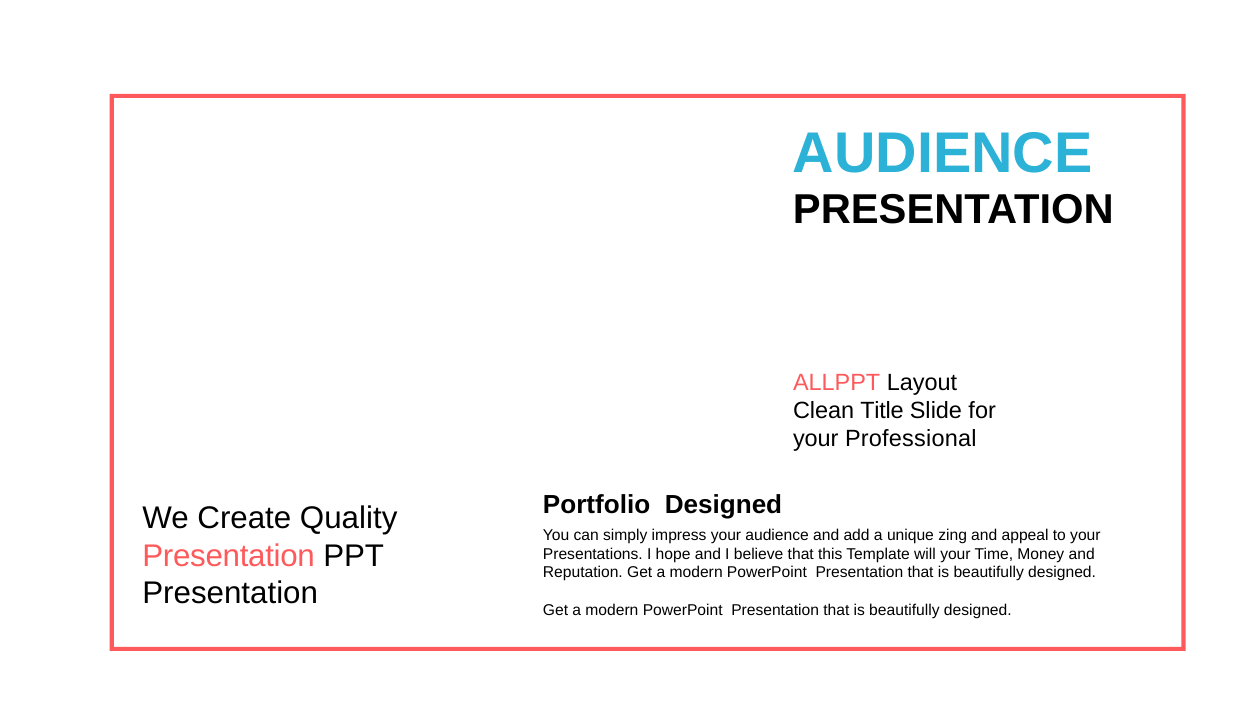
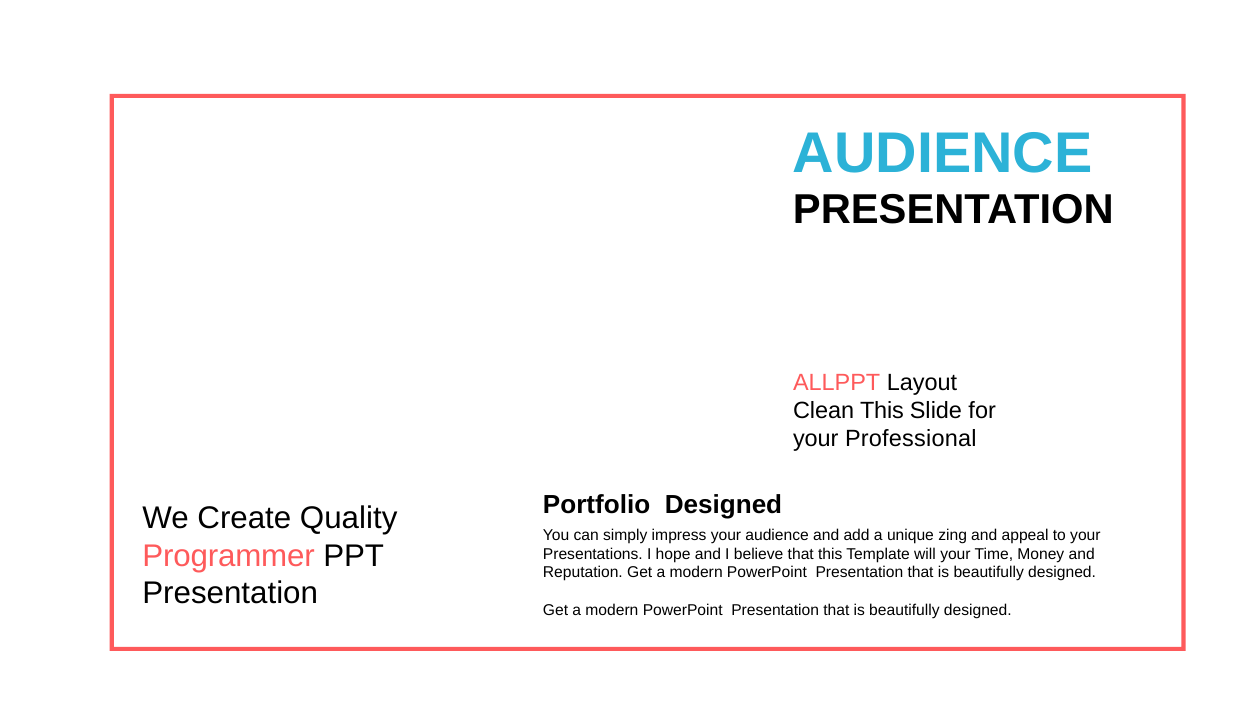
Clean Title: Title -> This
Presentation at (229, 556): Presentation -> Programmer
